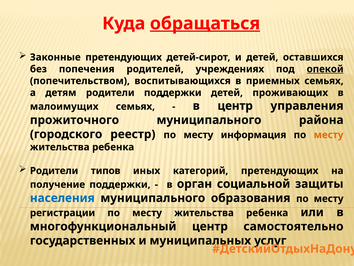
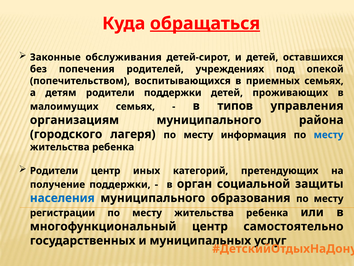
Законные претендующих: претендующих -> обслуживания
опекой underline: present -> none
в центр: центр -> типов
прожиточного: прожиточного -> организациям
реестр: реестр -> лагеря
месту at (329, 135) colour: orange -> blue
Родители типов: типов -> центр
